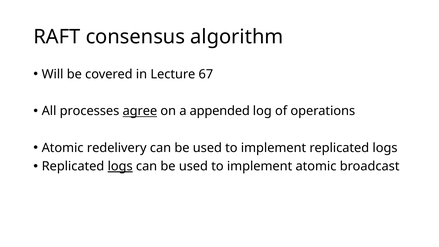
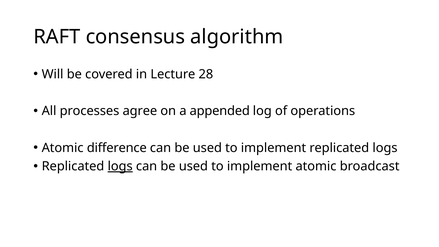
67: 67 -> 28
agree underline: present -> none
redelivery: redelivery -> difference
